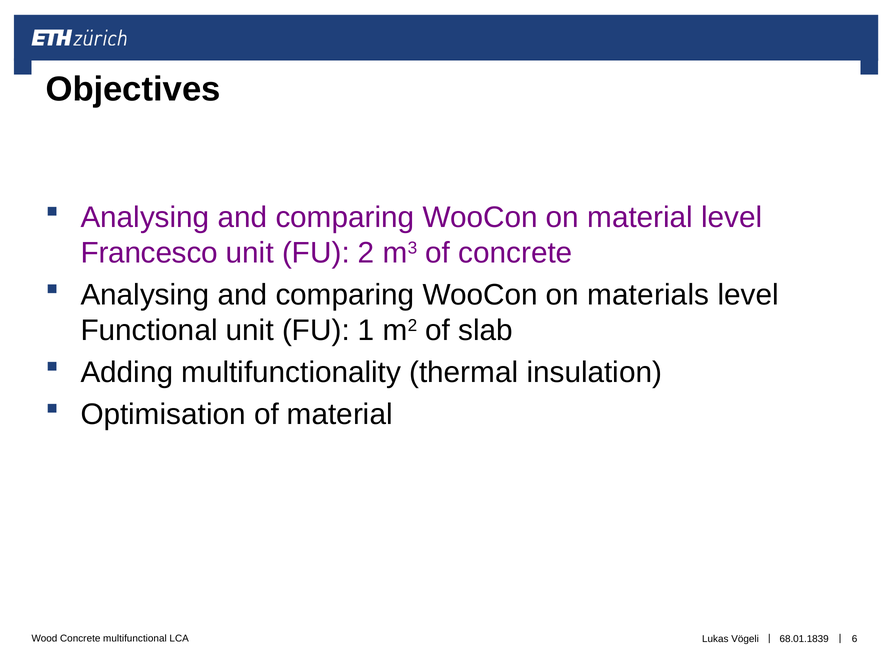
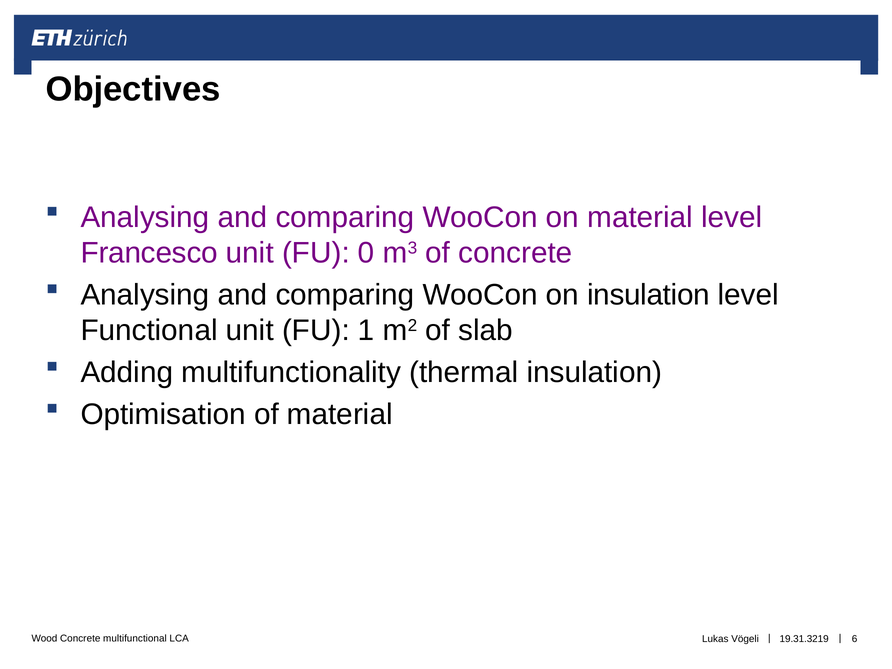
2: 2 -> 0
on materials: materials -> insulation
68.01.1839: 68.01.1839 -> 19.31.3219
